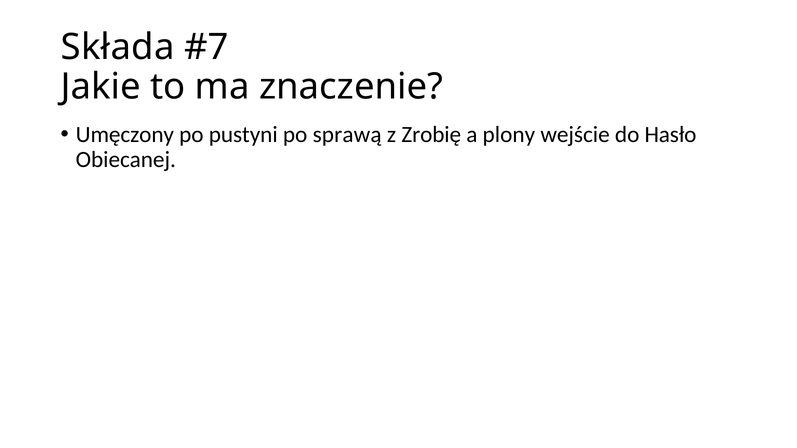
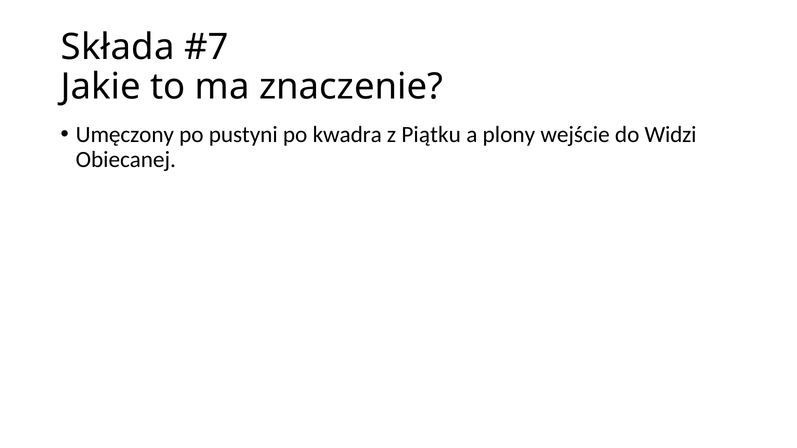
sprawą: sprawą -> kwadra
Zrobię: Zrobię -> Piątku
Hasło: Hasło -> Widzi
